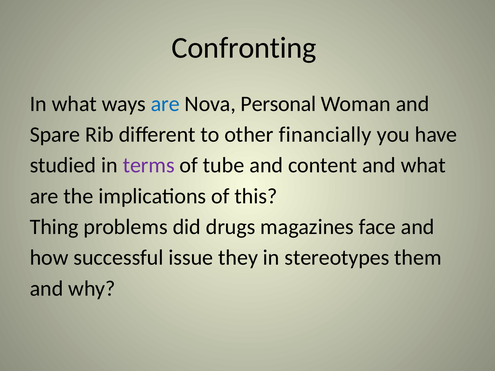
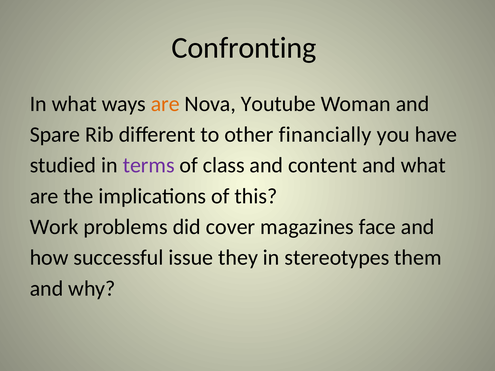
are at (165, 104) colour: blue -> orange
Personal: Personal -> Youtube
tube: tube -> class
Thing: Thing -> Work
drugs: drugs -> cover
